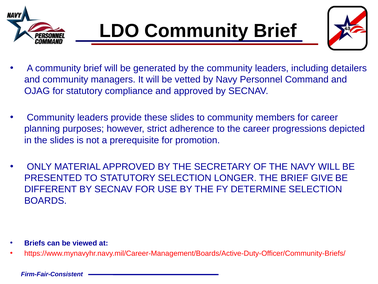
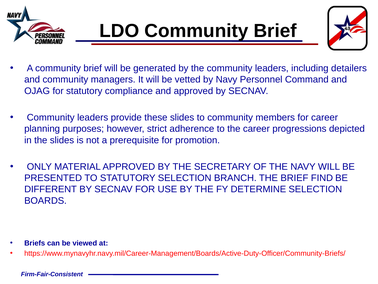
LONGER: LONGER -> BRANCH
GIVE: GIVE -> FIND
